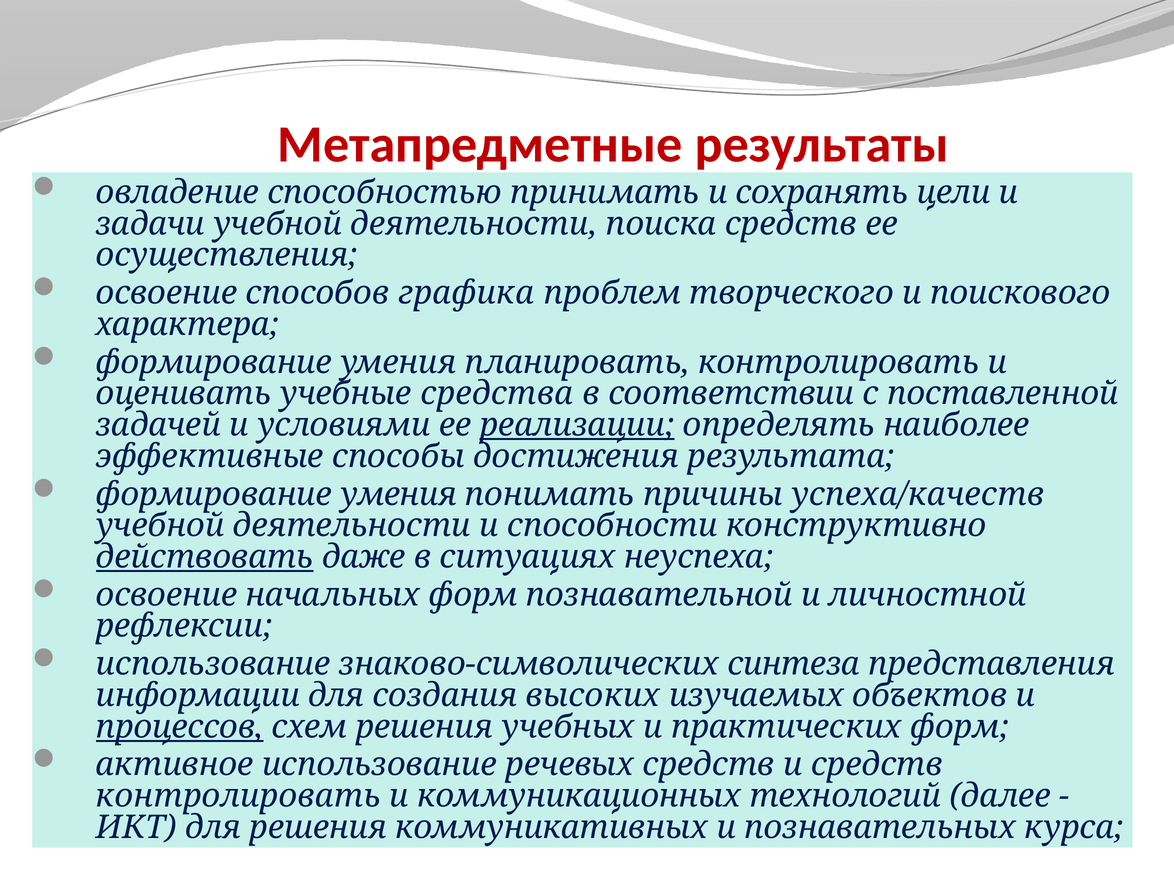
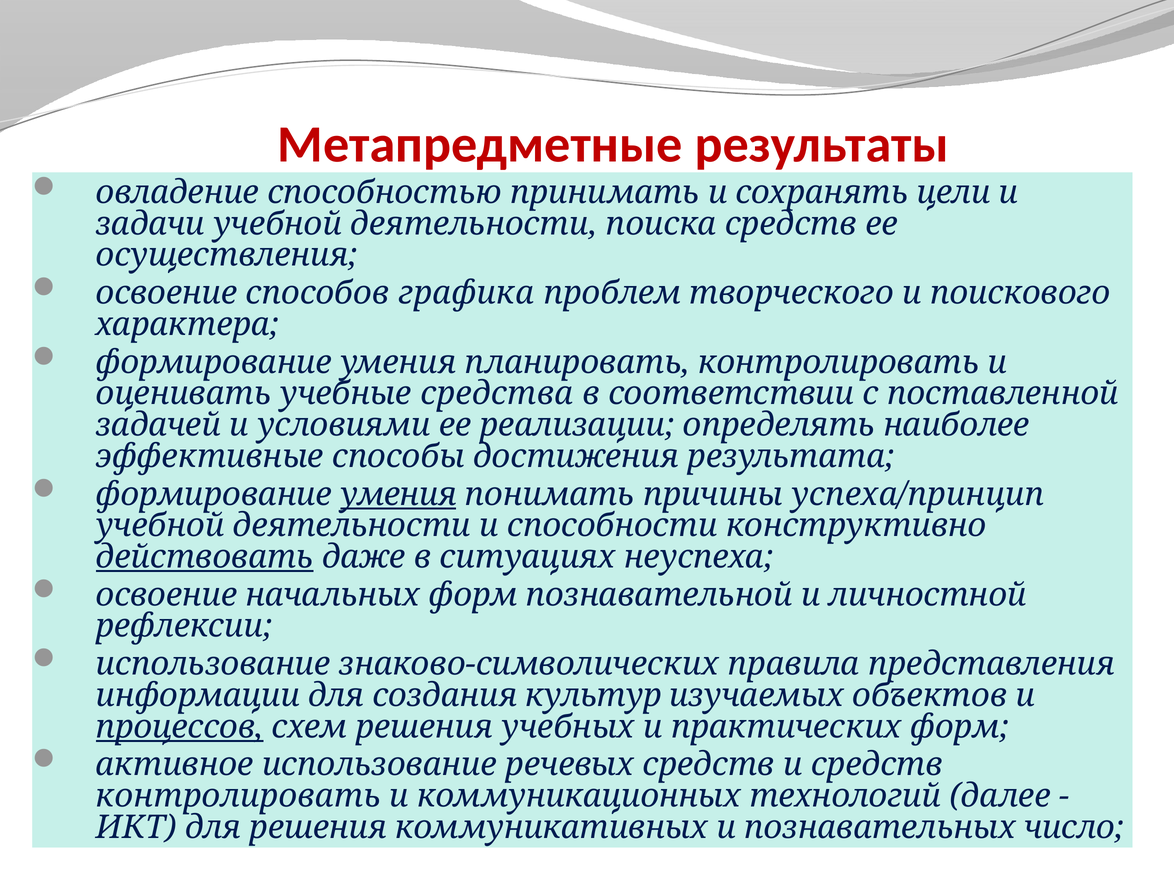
реализации underline: present -> none
умения at (398, 494) underline: none -> present
успеха/качеств: успеха/качеств -> успеха/принцип
синтеза: синтеза -> правила
высоких: высоких -> культур
курса: курса -> число
